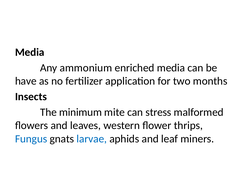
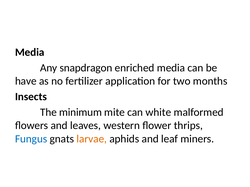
ammonium: ammonium -> snapdragon
stress: stress -> white
larvae colour: blue -> orange
